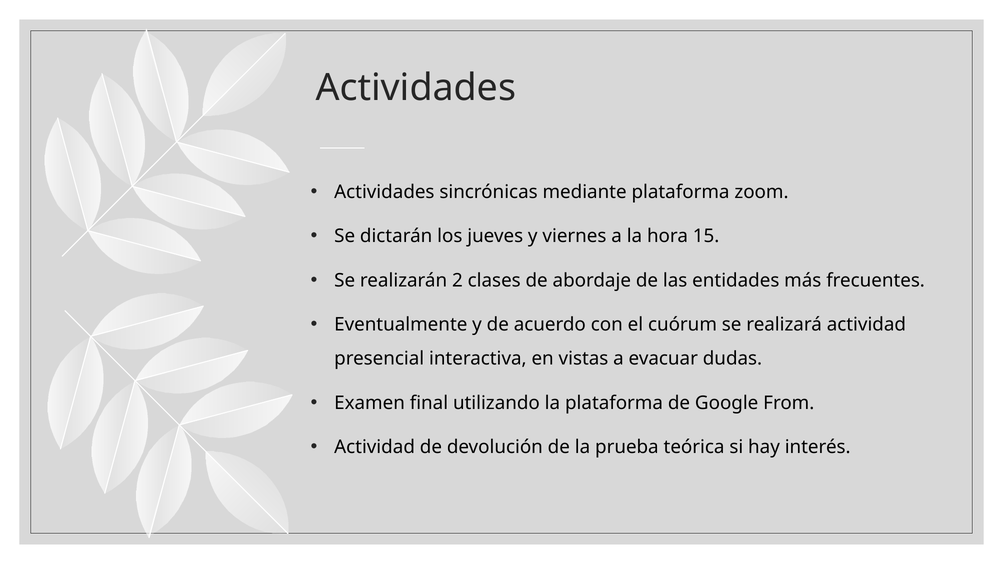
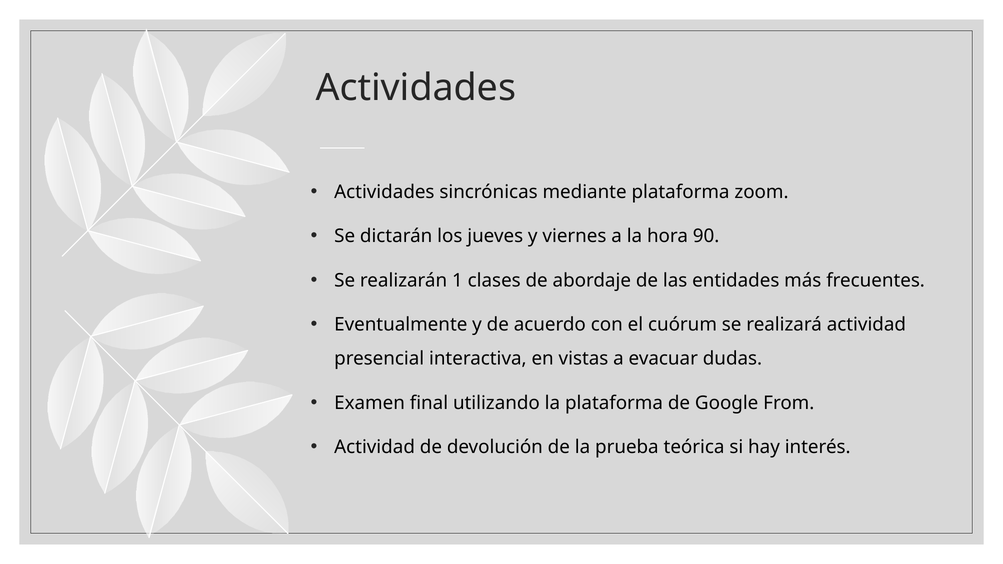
15: 15 -> 90
2: 2 -> 1
